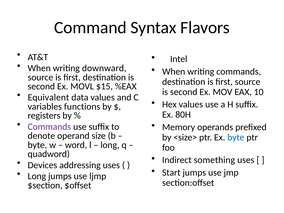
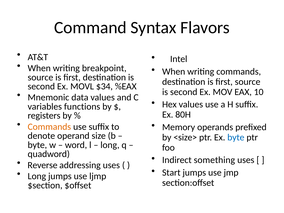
downward: downward -> breakpoint
$15: $15 -> $34
Equivalent: Equivalent -> Mnemonic
Commands at (49, 127) colour: purple -> orange
Devices: Devices -> Reverse
